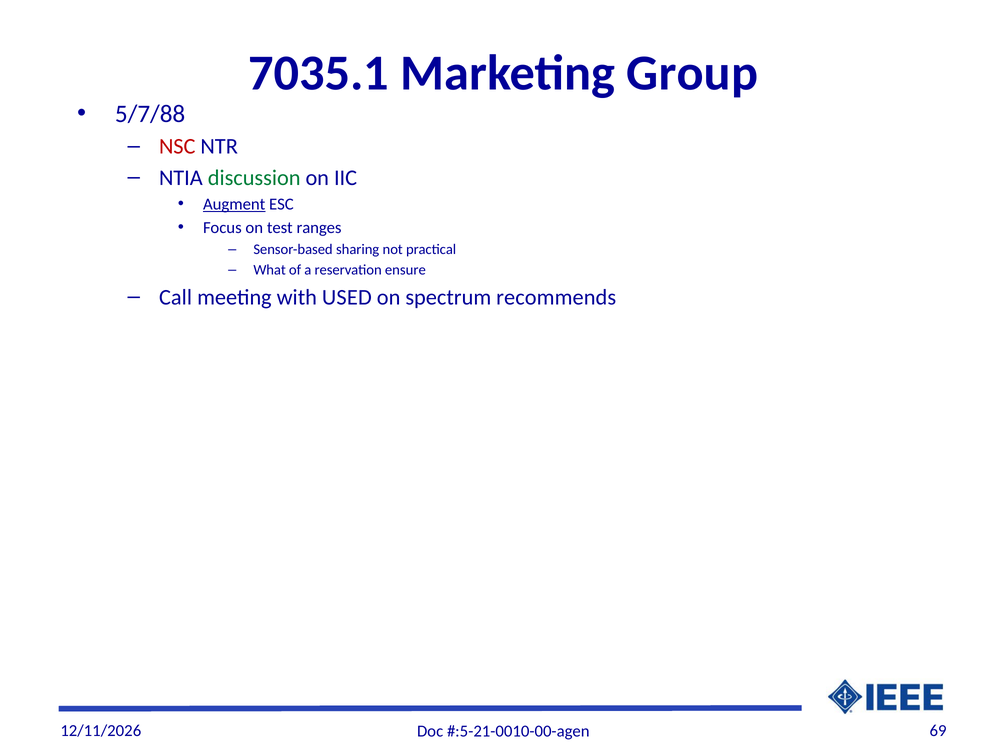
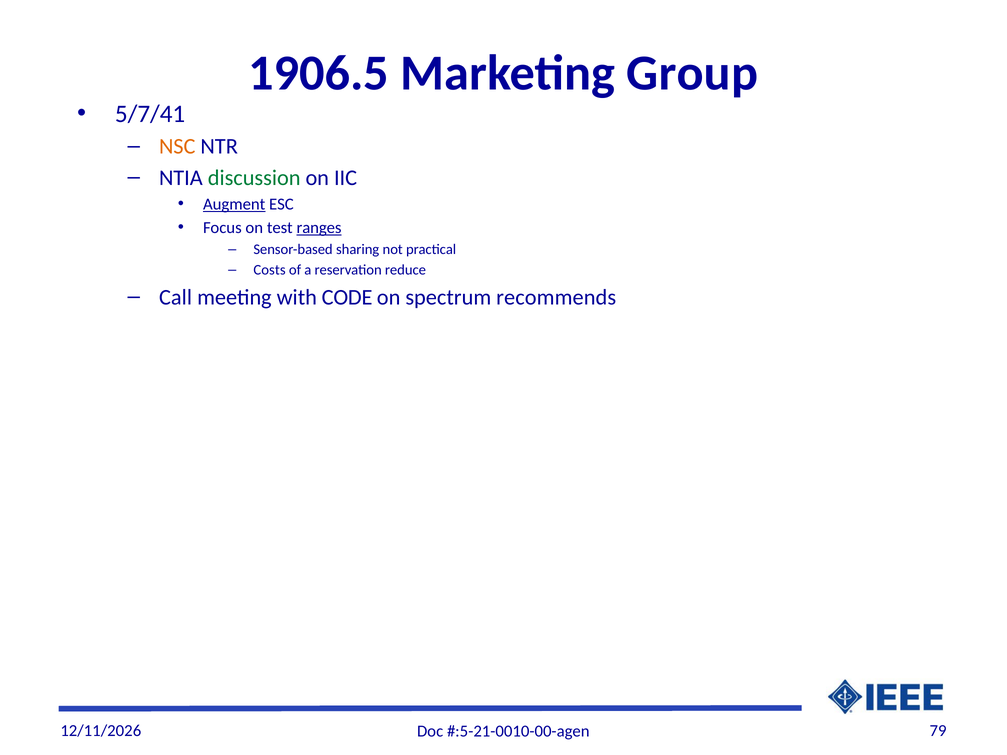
7035.1: 7035.1 -> 1906.5
5/7/88: 5/7/88 -> 5/7/41
NSC colour: red -> orange
ranges underline: none -> present
What: What -> Costs
ensure: ensure -> reduce
USED: USED -> CODE
69: 69 -> 79
